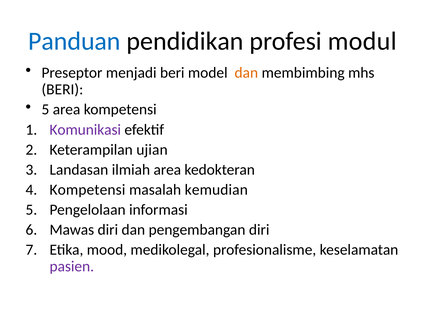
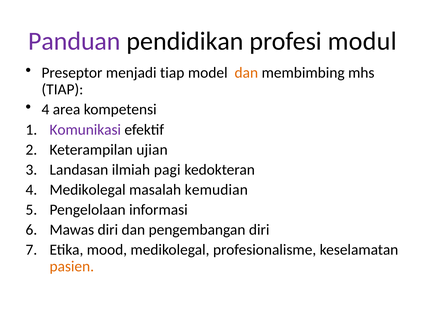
Panduan colour: blue -> purple
menjadi beri: beri -> tiap
BERI at (62, 89): BERI -> TIAP
5 at (45, 109): 5 -> 4
ilmiah area: area -> pagi
Kompetensi at (87, 189): Kompetensi -> Medikolegal
pasien colour: purple -> orange
